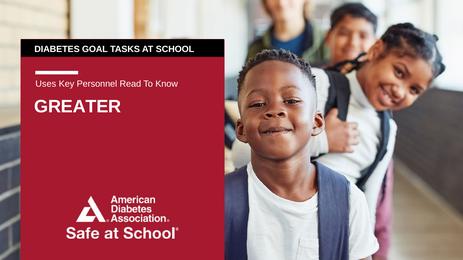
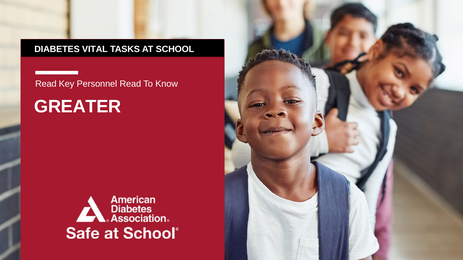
GOAL: GOAL -> VITAL
Uses at (46, 84): Uses -> Read
